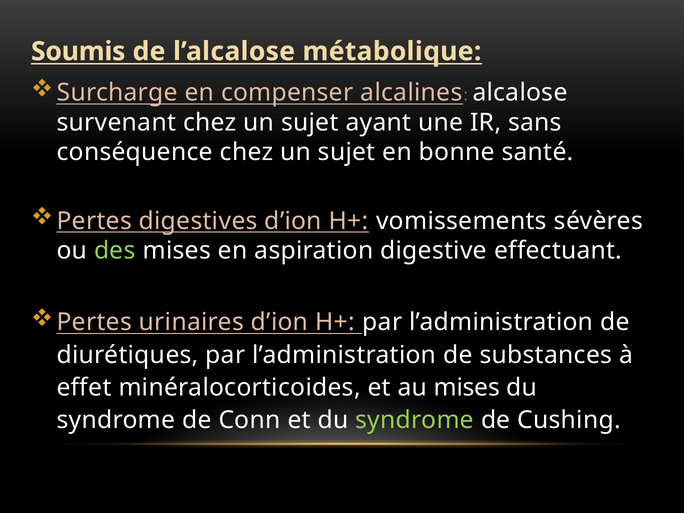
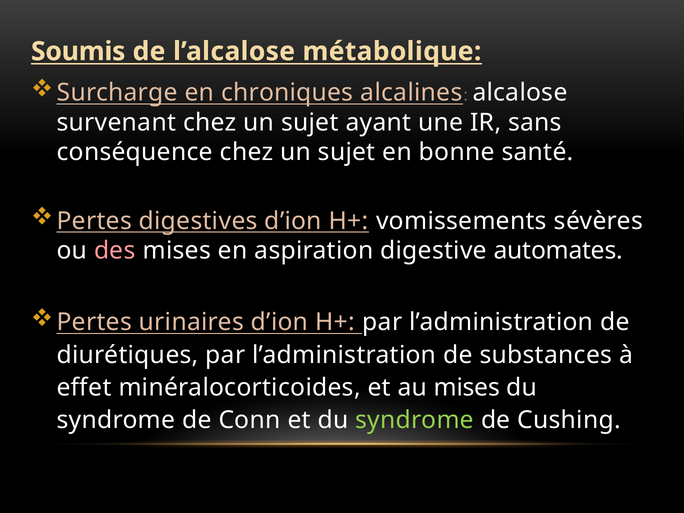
compenser: compenser -> chroniques
des colour: light green -> pink
effectuant: effectuant -> automates
